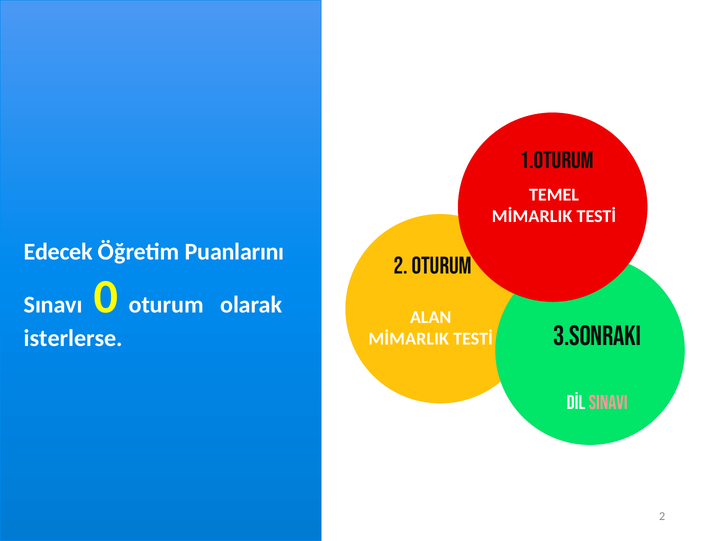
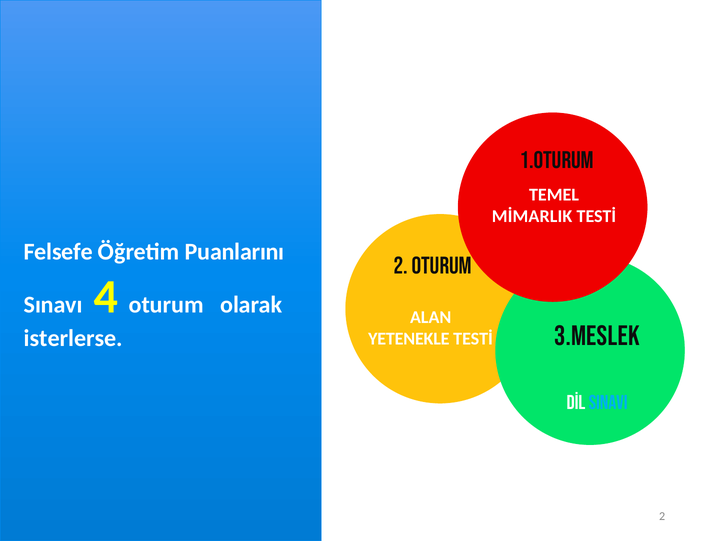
Edecek: Edecek -> Felsefe
0: 0 -> 4
MİMARLIK at (409, 339): MİMARLIK -> YETENEKLE
3.SONRAKI: 3.SONRAKI -> 3.MESLEK
SINAVI colour: pink -> light blue
